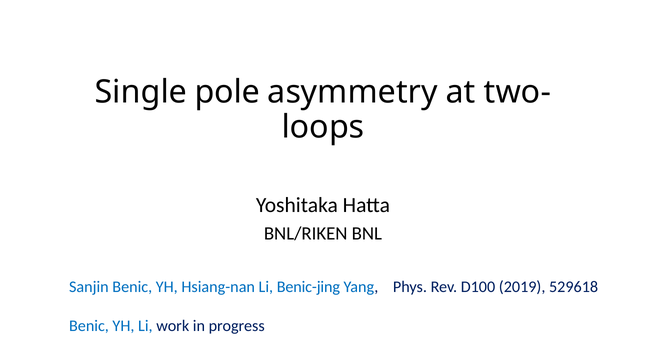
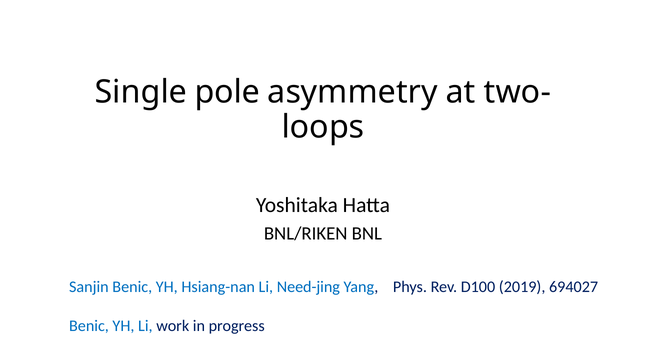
Benic-jing: Benic-jing -> Need-jing
529618: 529618 -> 694027
